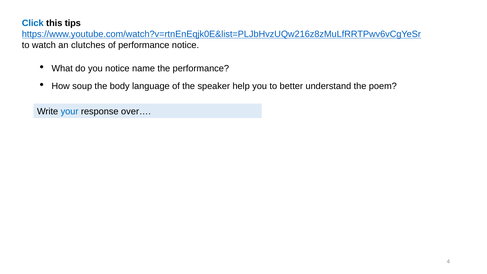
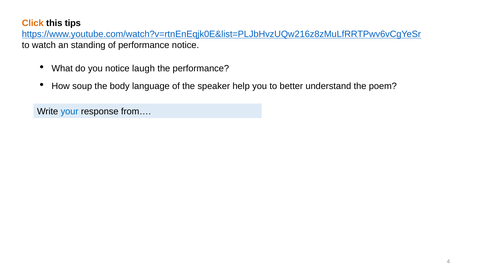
Click colour: blue -> orange
clutches: clutches -> standing
name: name -> laugh
over…: over… -> from…
